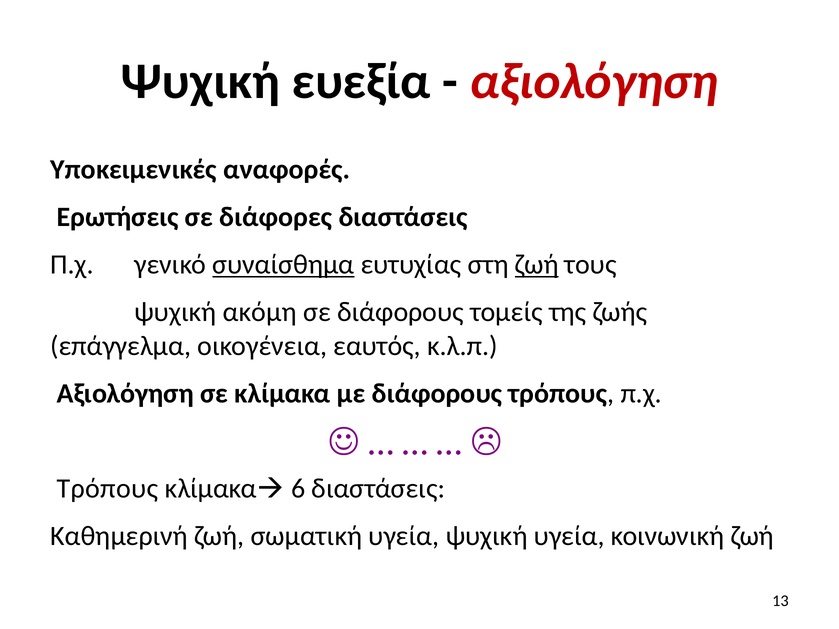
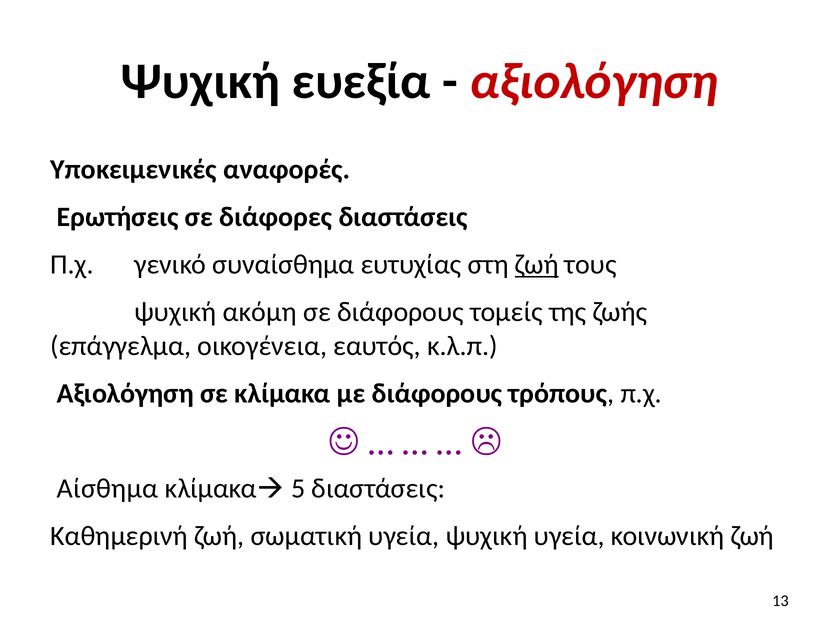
συναίσθημα underline: present -> none
Τρόπους at (107, 489): Τρόπους -> Αίσθημα
6: 6 -> 5
